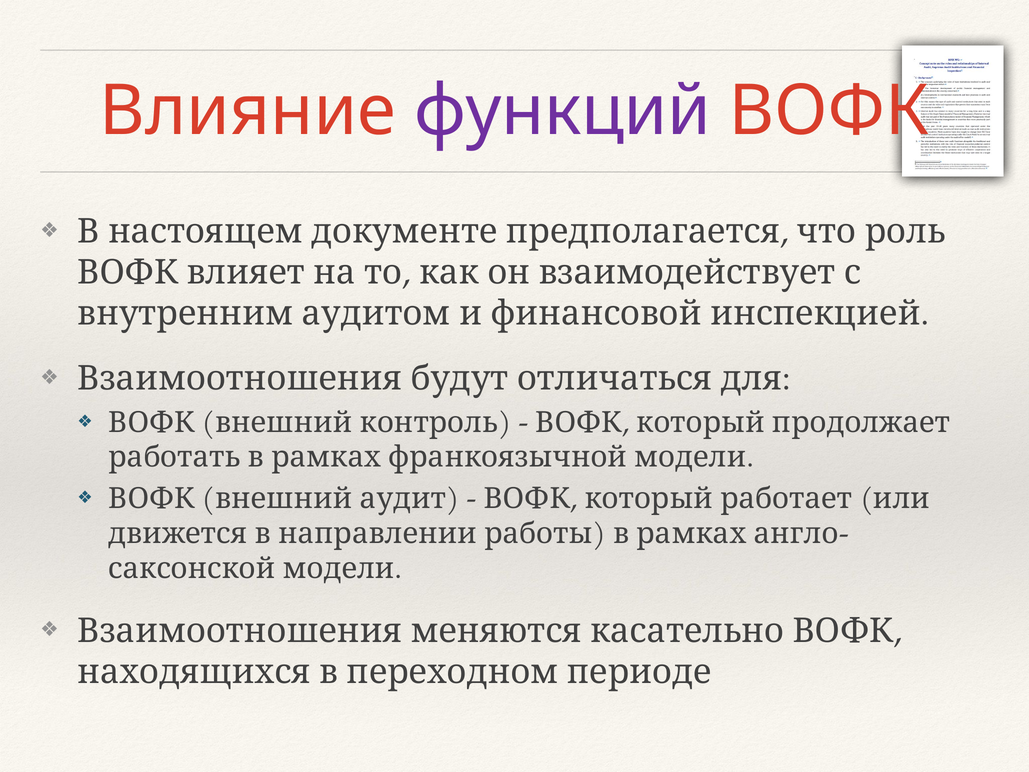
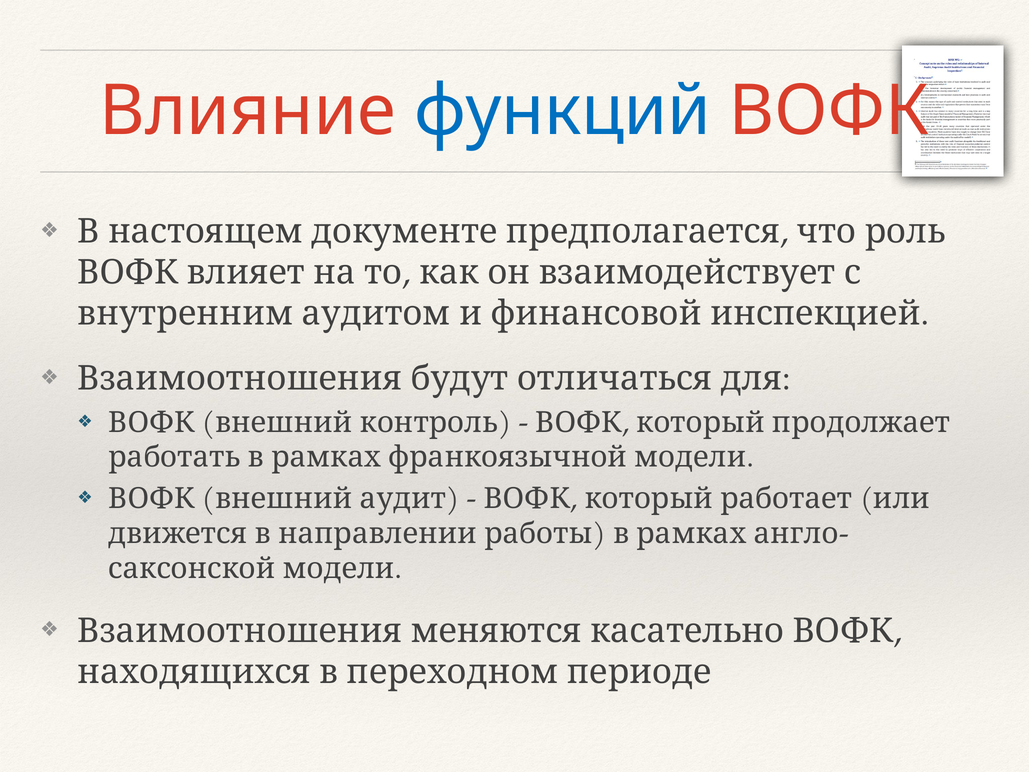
функций colour: purple -> blue
